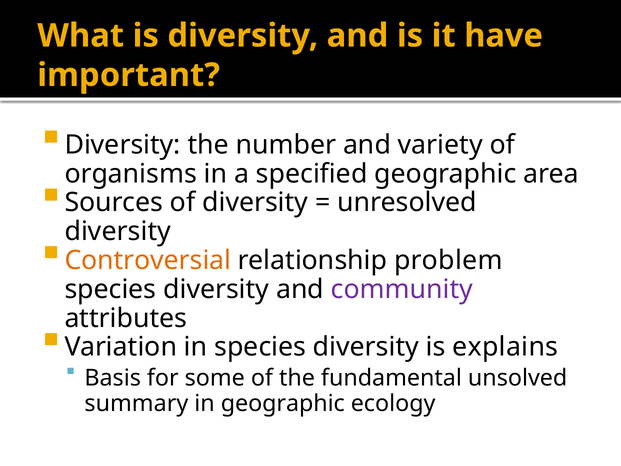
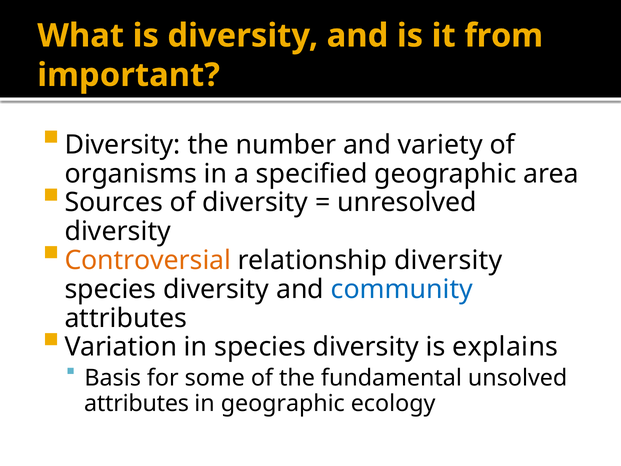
have: have -> from
relationship problem: problem -> diversity
community colour: purple -> blue
summary at (136, 403): summary -> attributes
